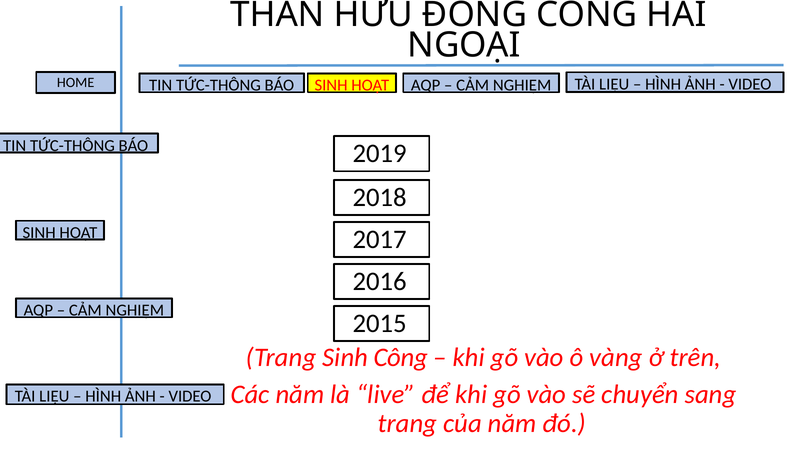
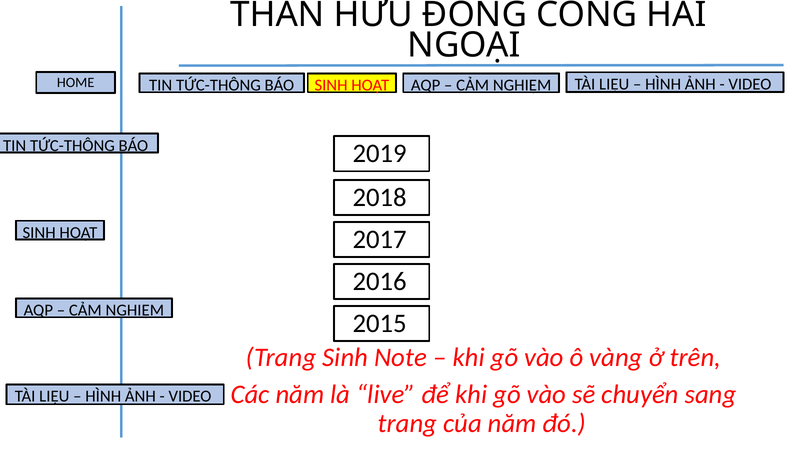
Sinh Công: Công -> Note
